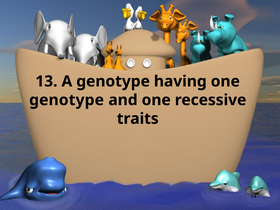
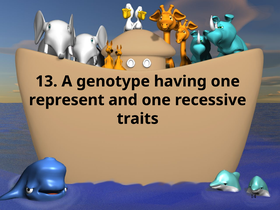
genotype at (67, 100): genotype -> represent
